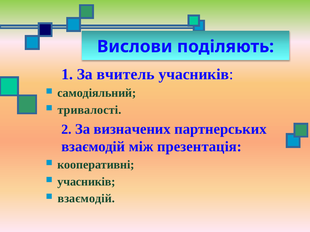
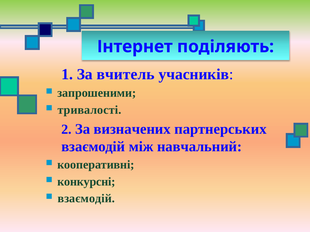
Вислови: Вислови -> Інтернет
самодіяльний: самодіяльний -> запрошеними
презентація: презентація -> навчальний
учасників at (86, 182): учасників -> конкурсні
